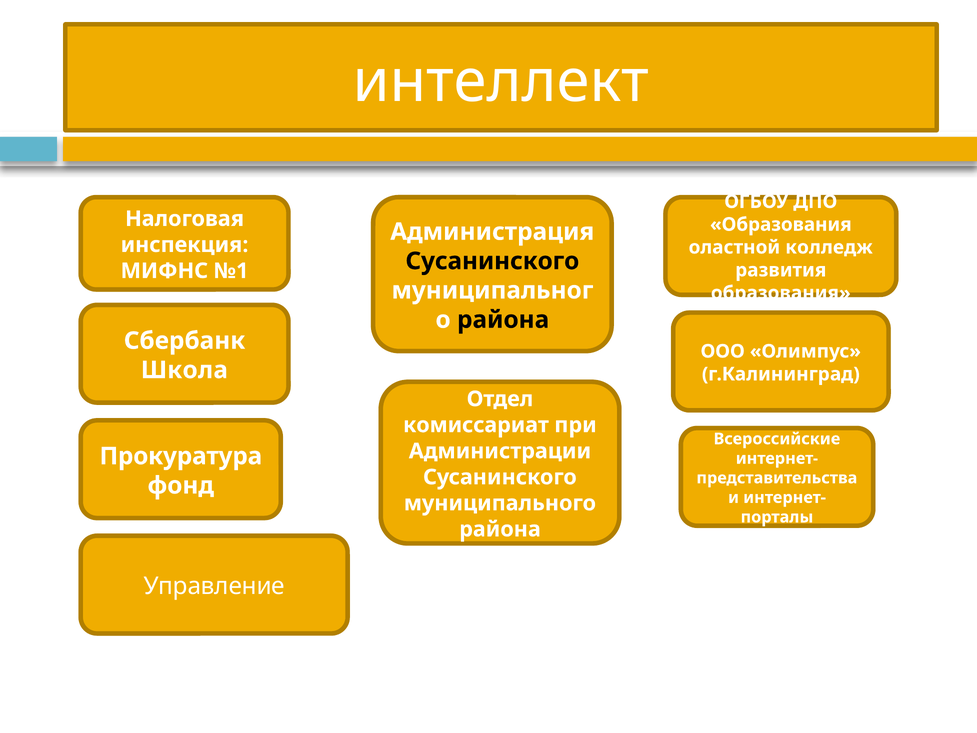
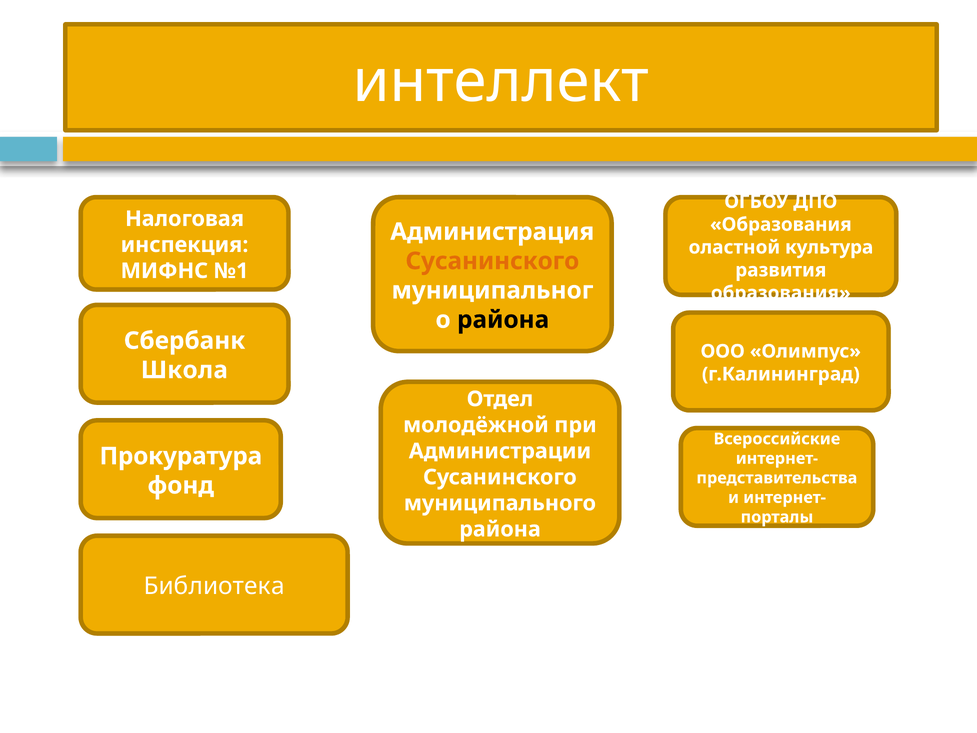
колледж: колледж -> культура
Сусанинского at (492, 261) colour: black -> orange
комиссариат: комиссариат -> молодёжной
Управление: Управление -> Библиотека
